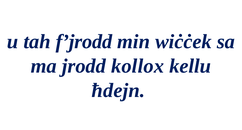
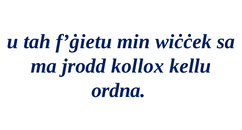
f’jrodd: f’jrodd -> f’ġietu
ħdejn: ħdejn -> ordna
